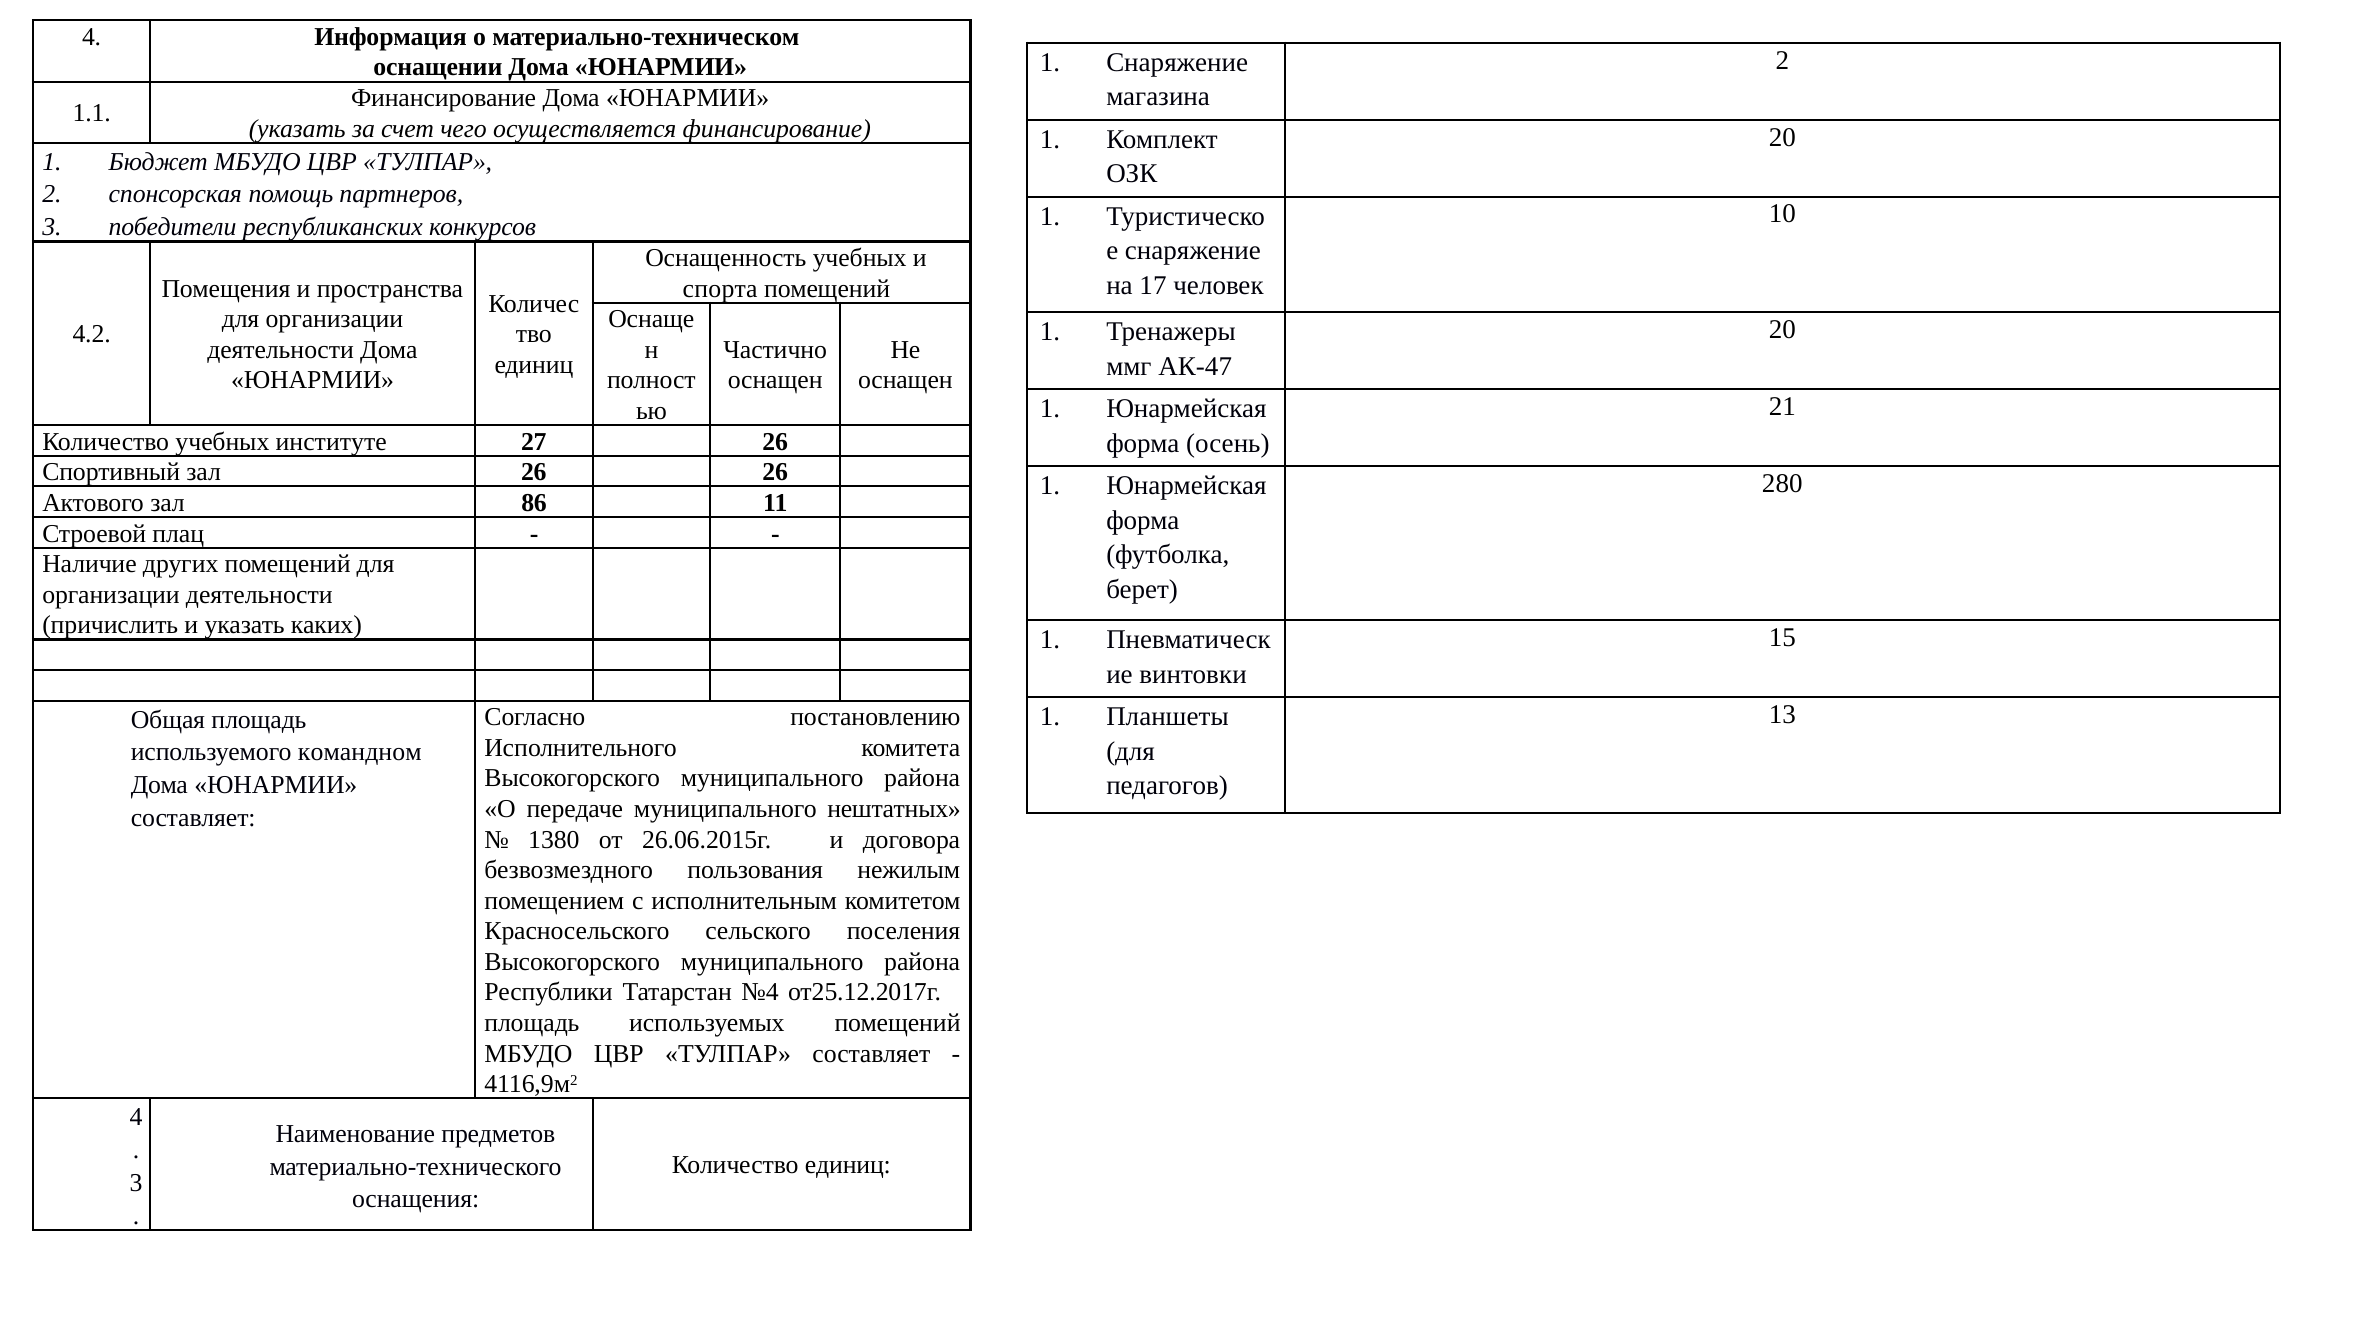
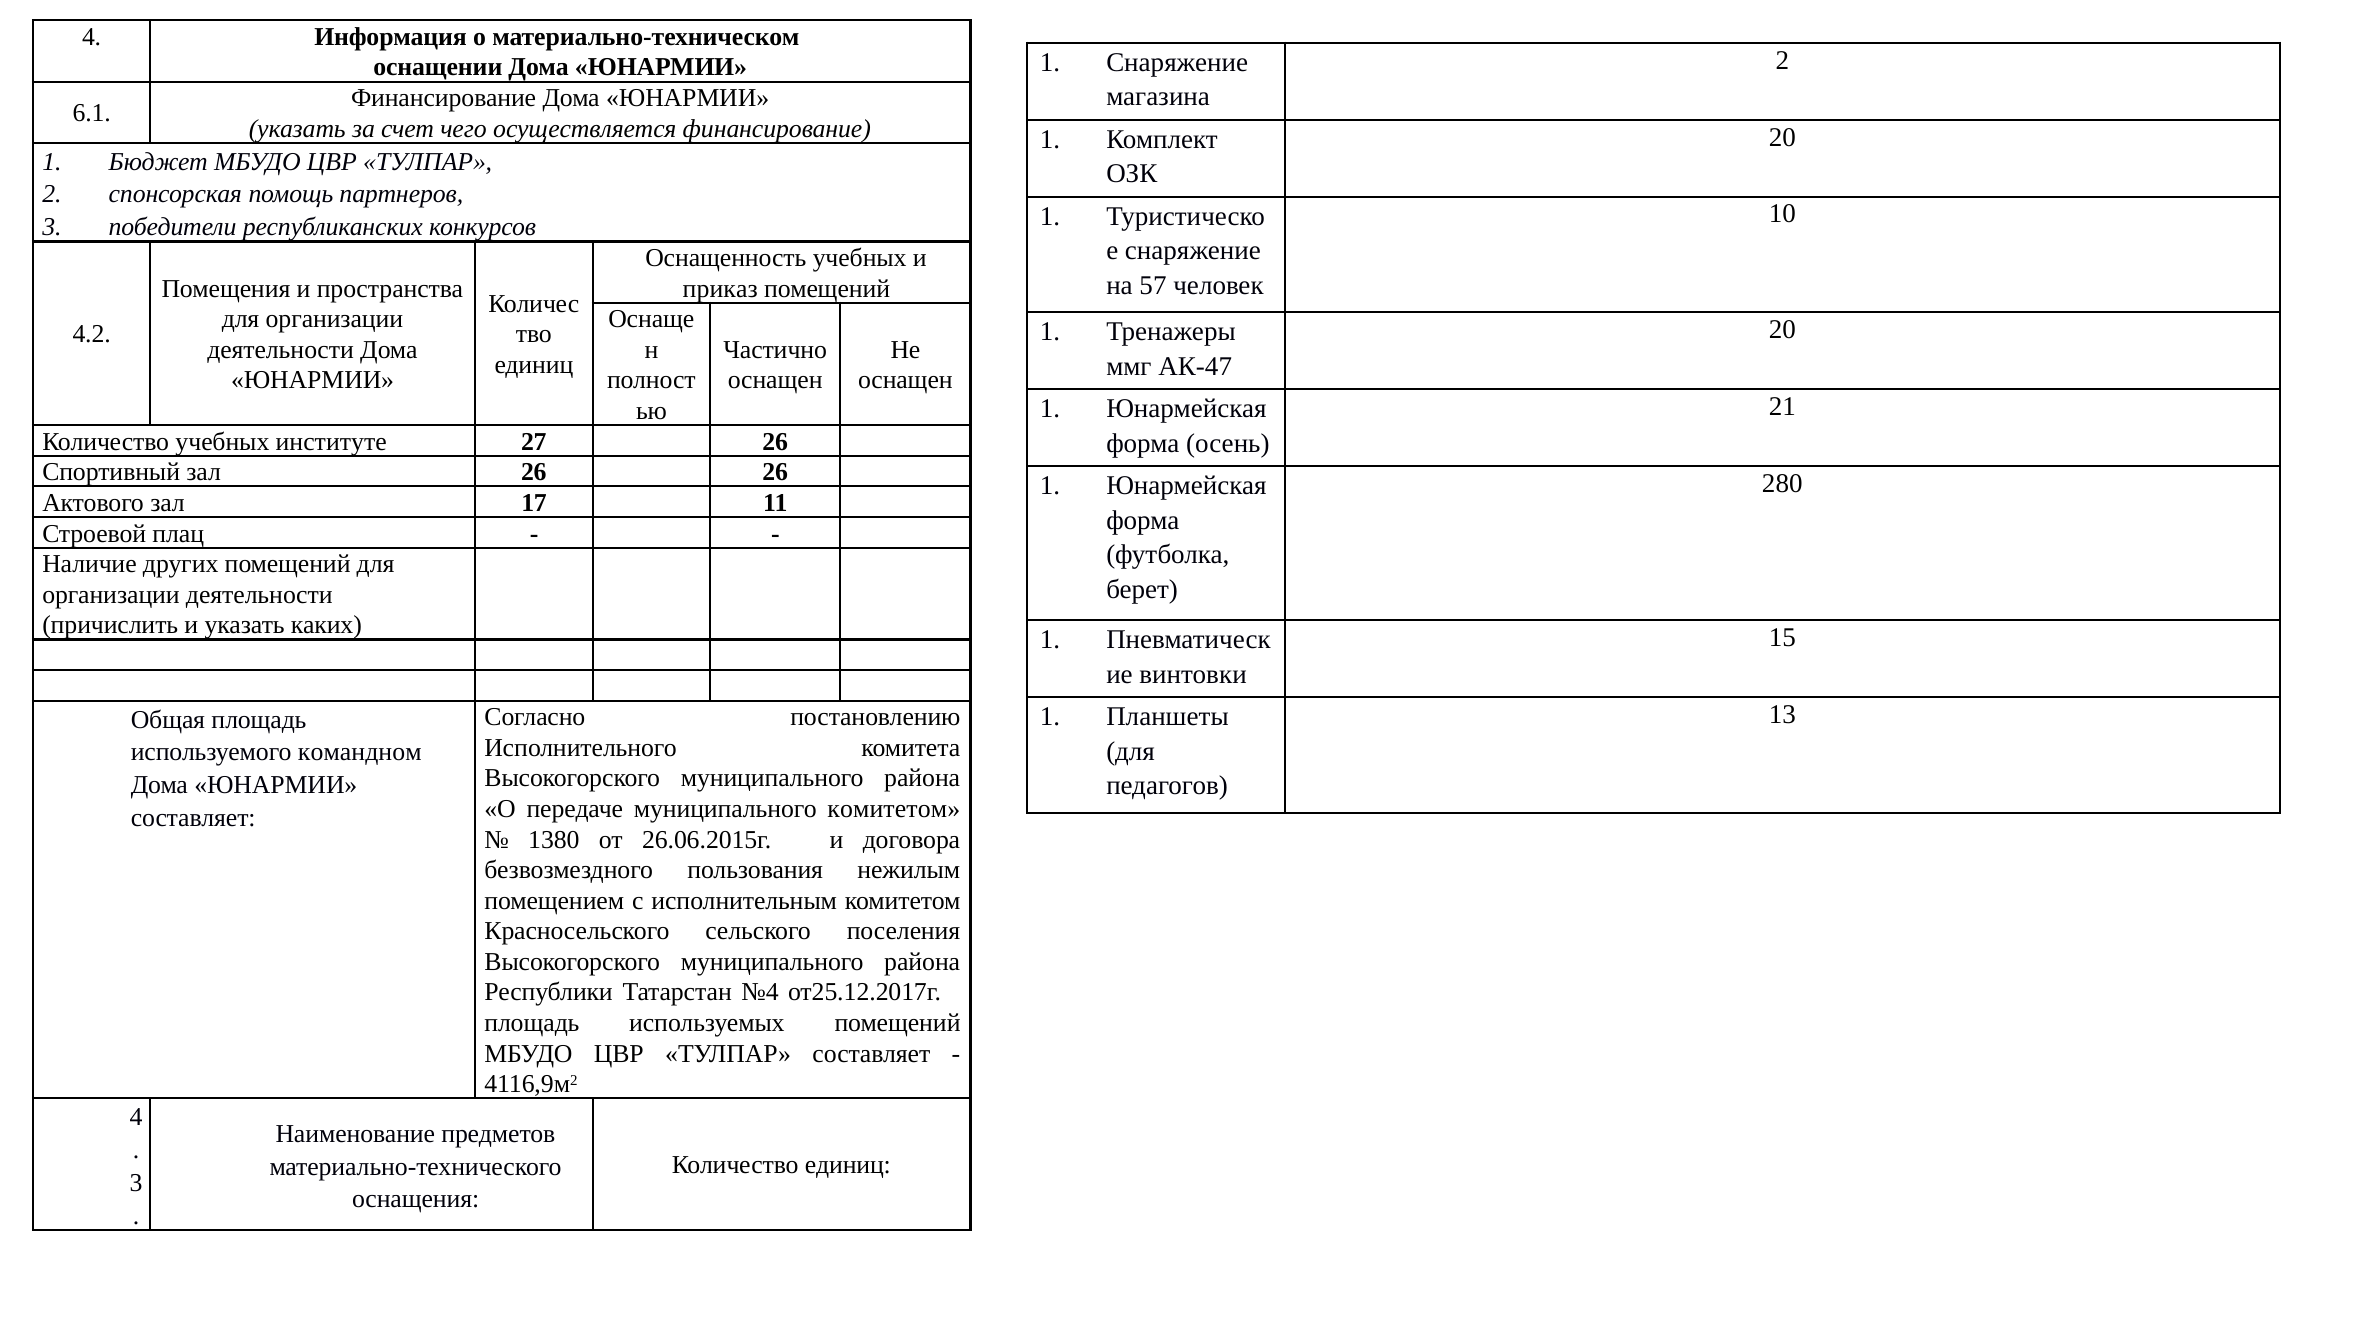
1.1: 1.1 -> 6.1
17: 17 -> 57
спорта: спорта -> приказ
86: 86 -> 17
муниципального нештатных: нештатных -> комитетом
